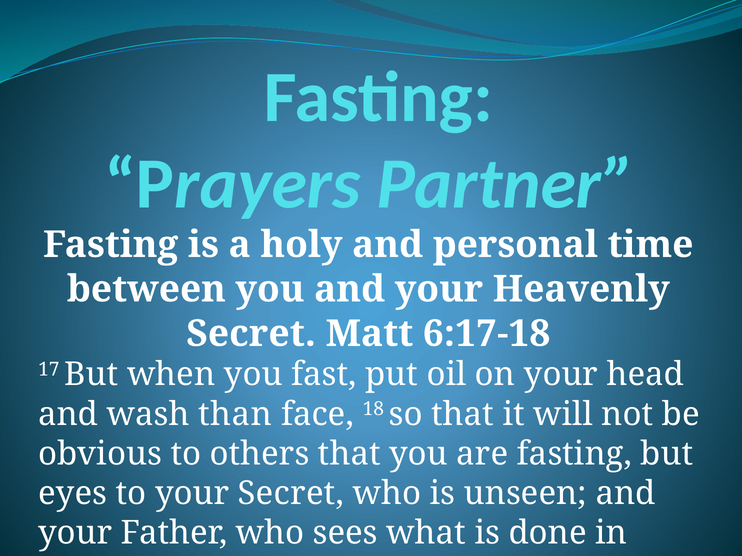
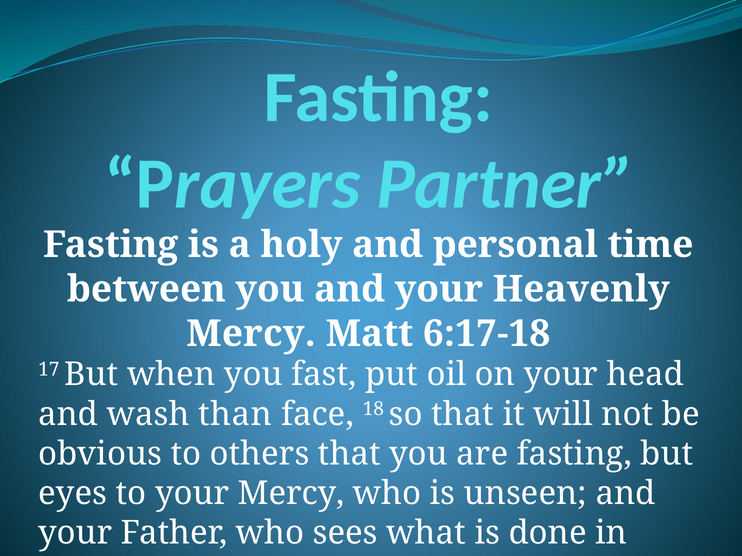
Secret at (251, 334): Secret -> Mercy
your Secret: Secret -> Mercy
